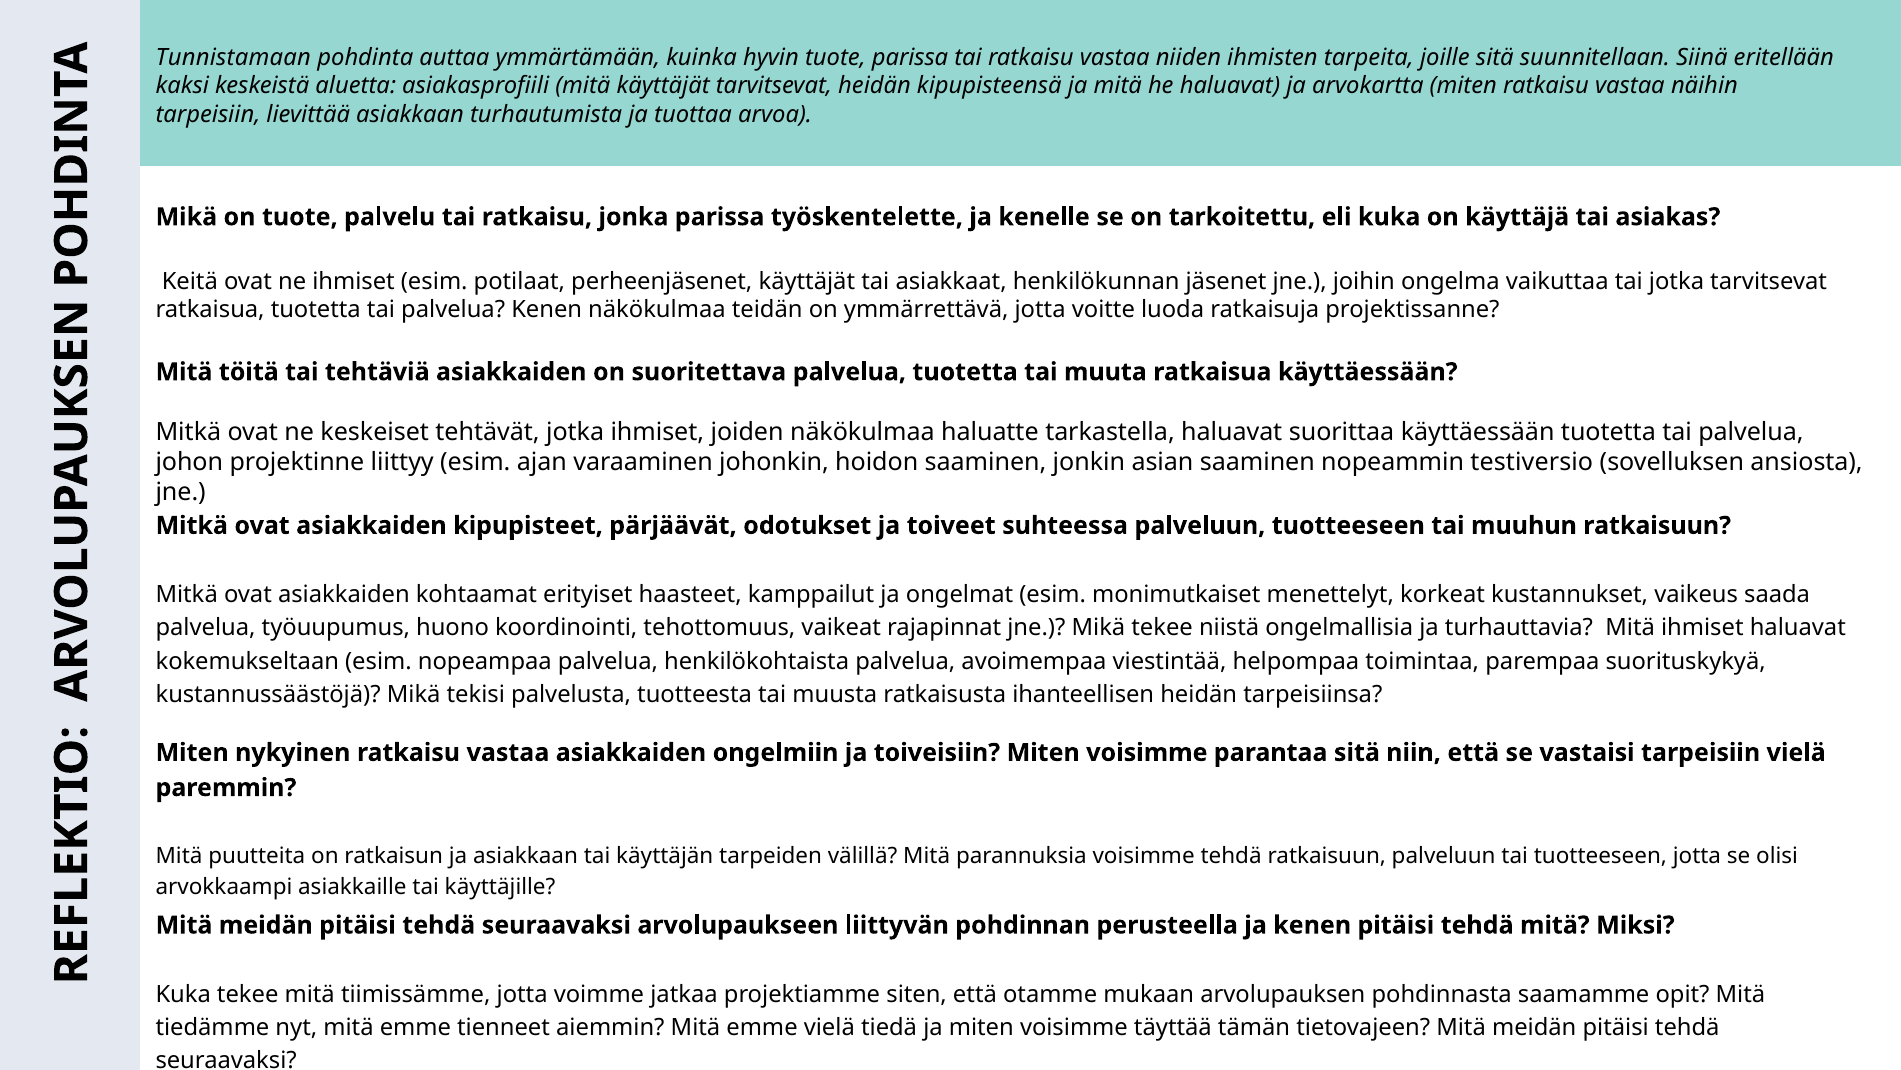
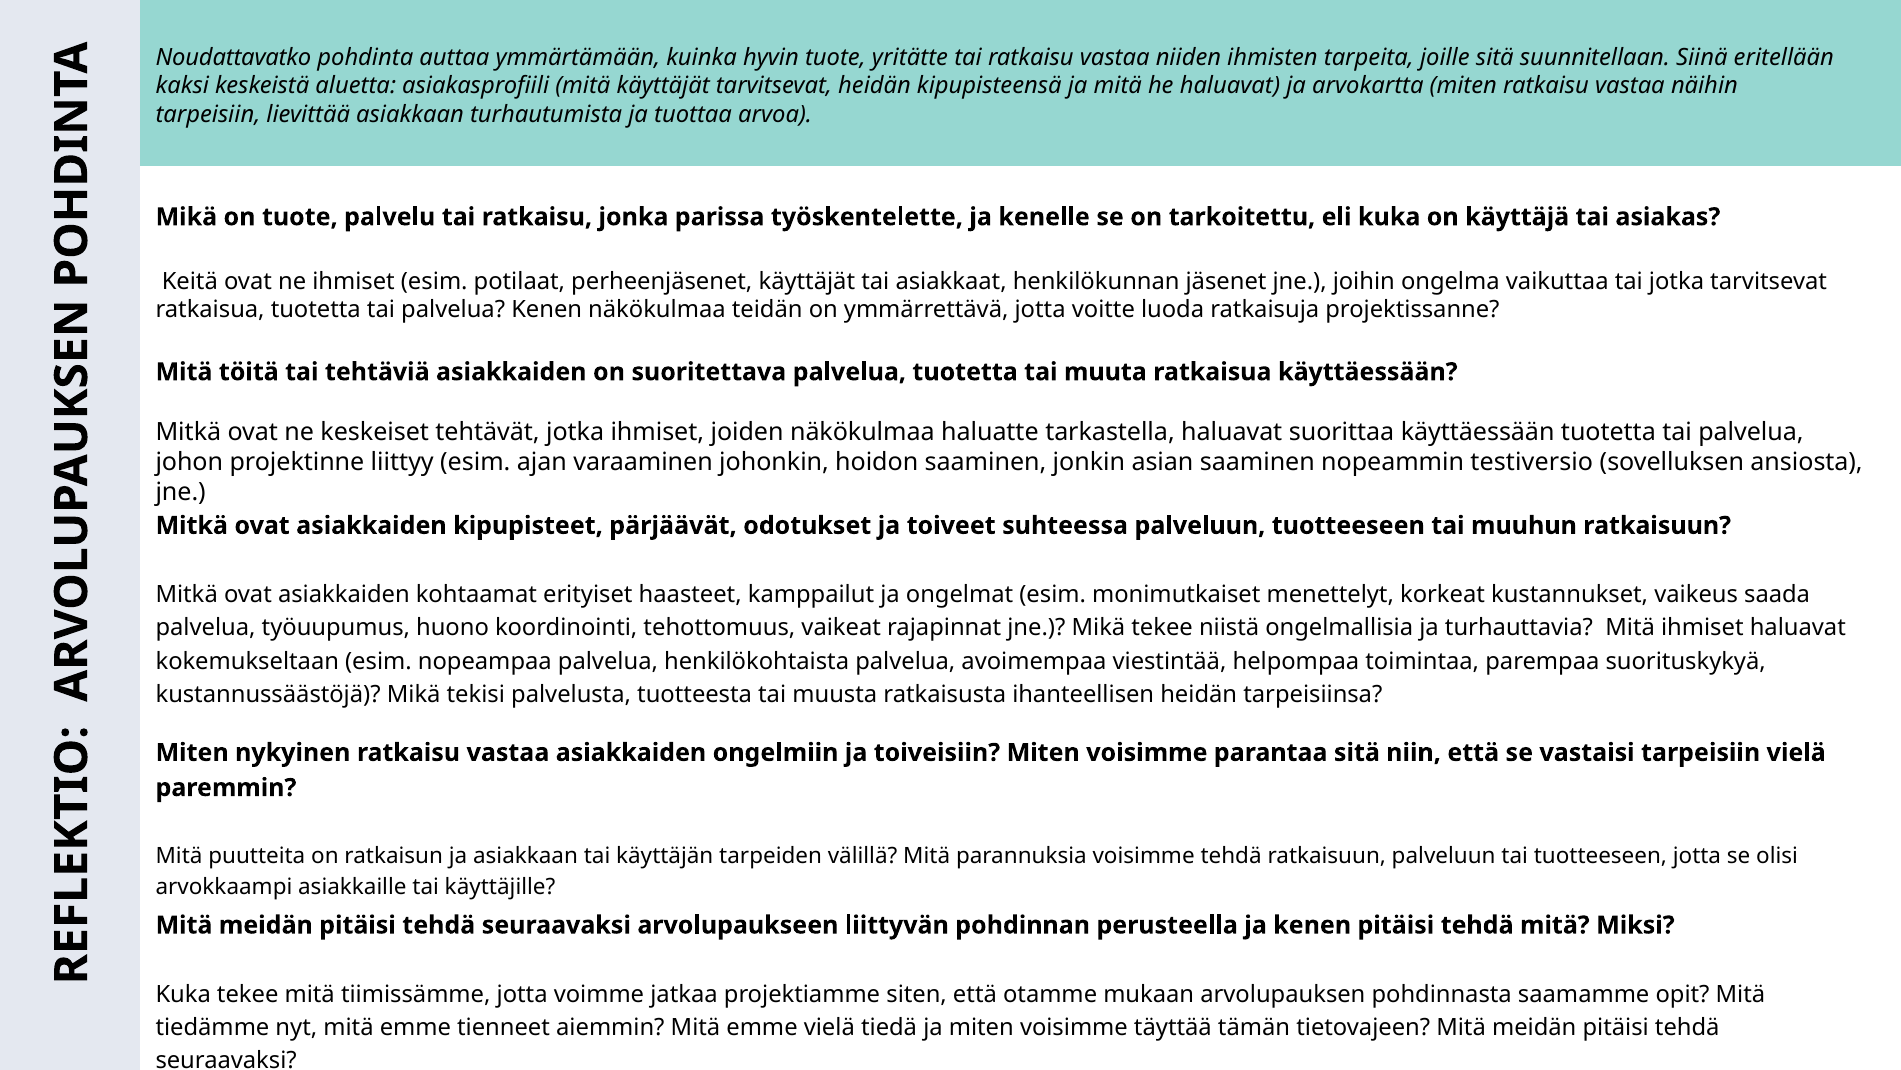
Tunnistamaan: Tunnistamaan -> Noudattavatko
tuote parissa: parissa -> yritätte
